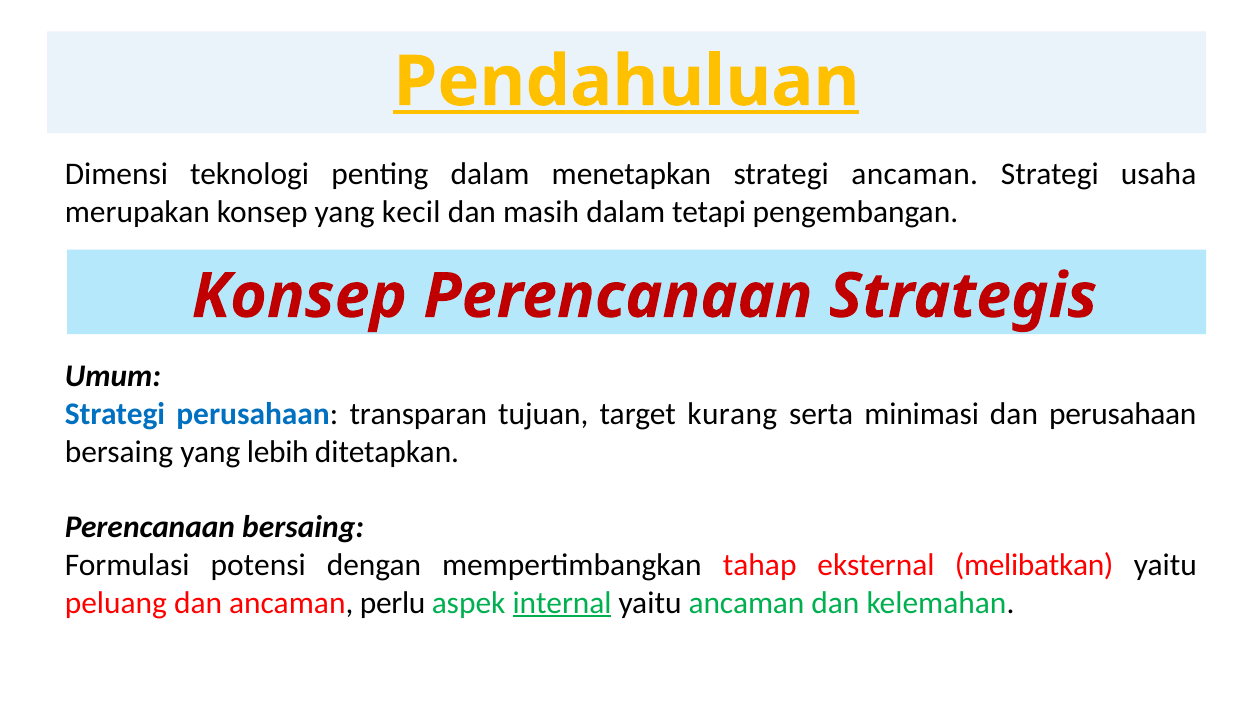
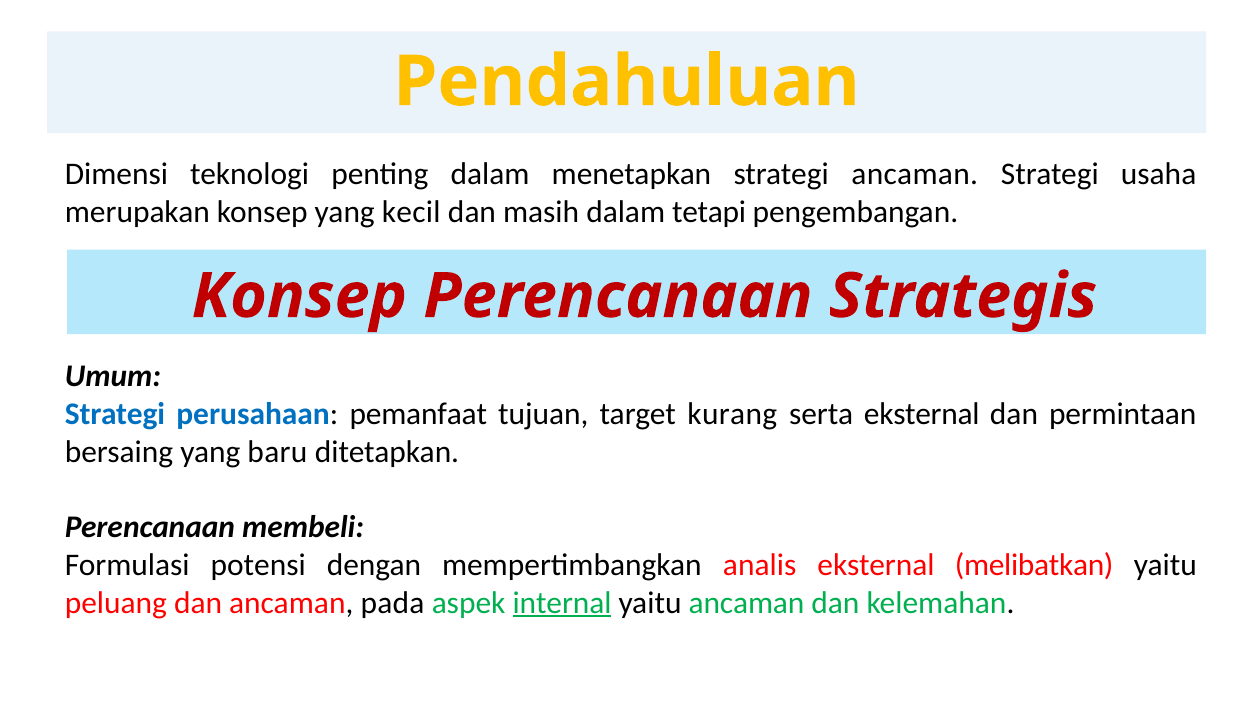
Pendahuluan underline: present -> none
transparan: transparan -> pemanfaat
serta minimasi: minimasi -> eksternal
dan perusahaan: perusahaan -> permintaan
lebih: lebih -> baru
Perencanaan bersaing: bersaing -> membeli
tahap: tahap -> analis
perlu: perlu -> pada
